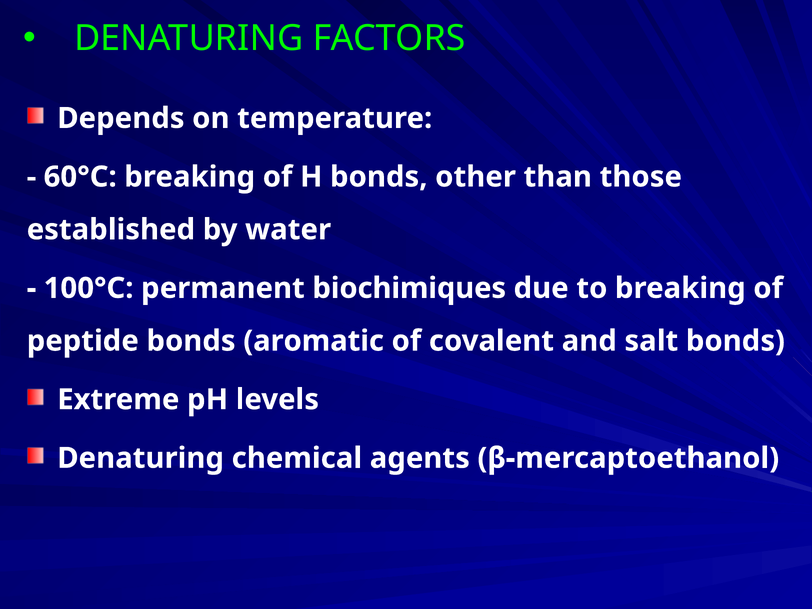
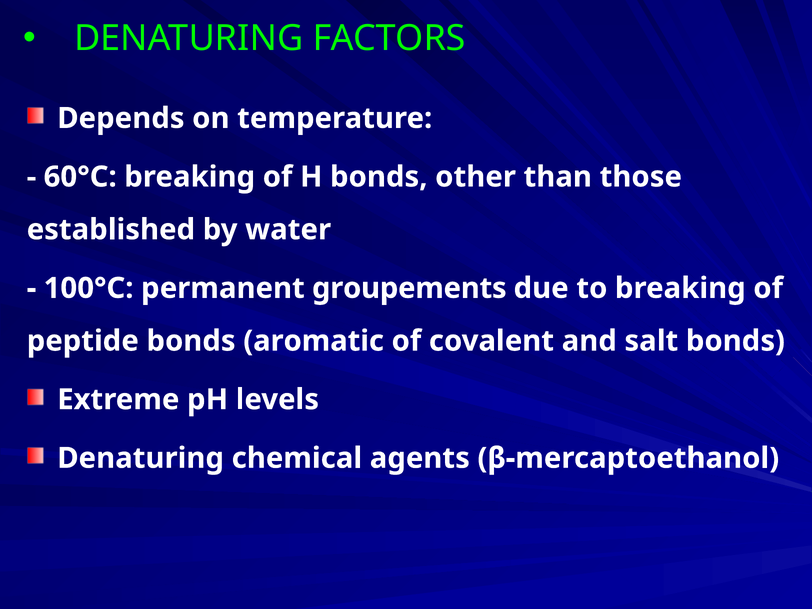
biochimiques: biochimiques -> groupements
